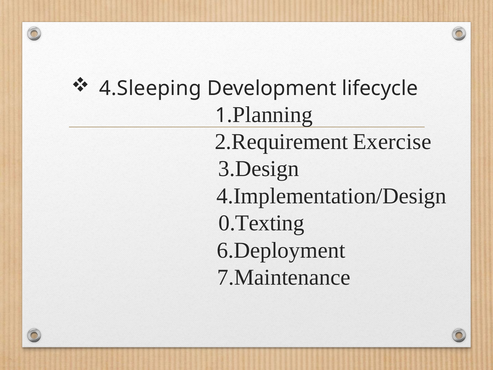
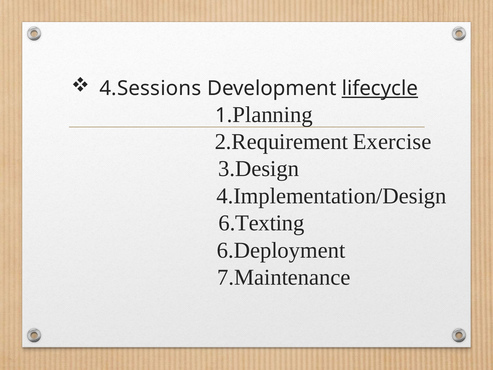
4.Sleeping: 4.Sleeping -> 4.Sessions
lifecycle underline: none -> present
0.Texting: 0.Texting -> 6.Texting
